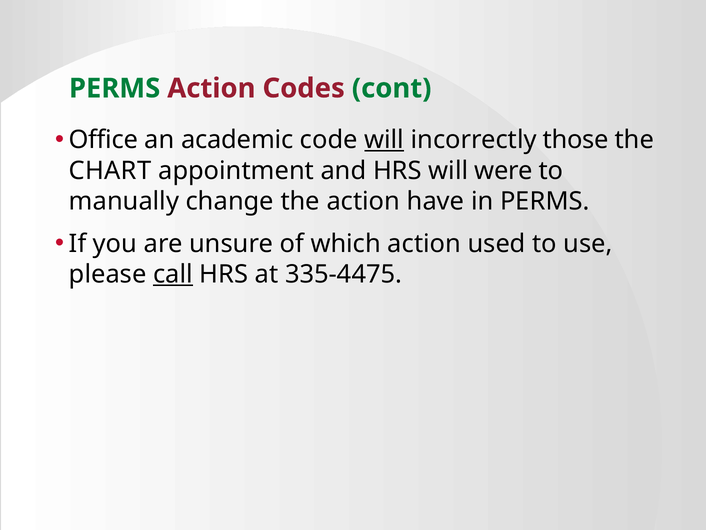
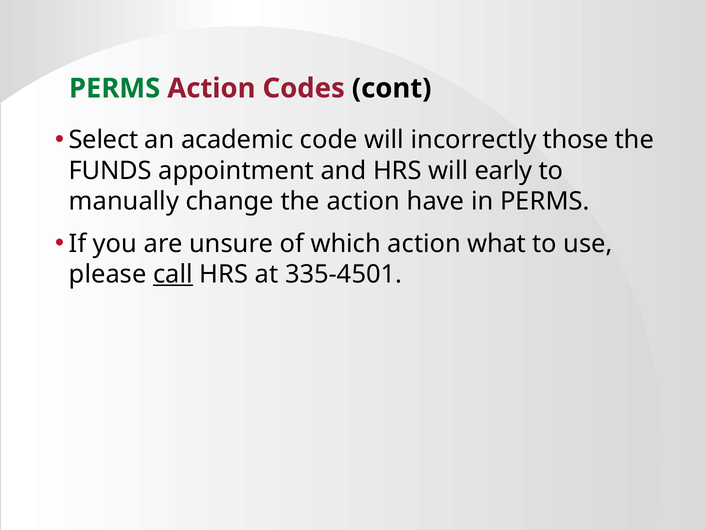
cont colour: green -> black
Office: Office -> Select
will at (384, 140) underline: present -> none
CHART: CHART -> FUNDS
were: were -> early
used: used -> what
335-4475: 335-4475 -> 335-4501
